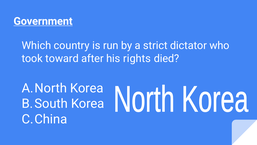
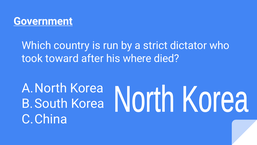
rights: rights -> where
